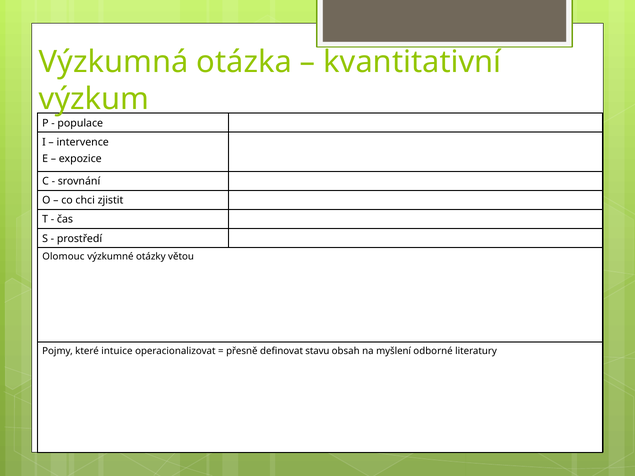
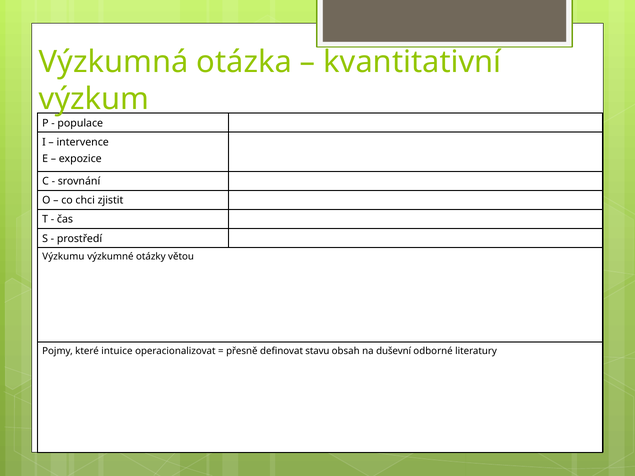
Olomouc: Olomouc -> Výzkumu
myšlení: myšlení -> duševní
